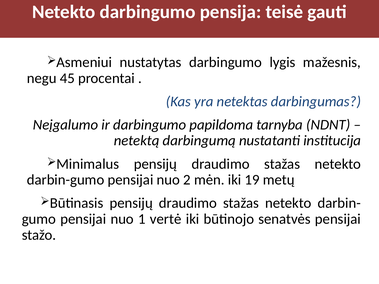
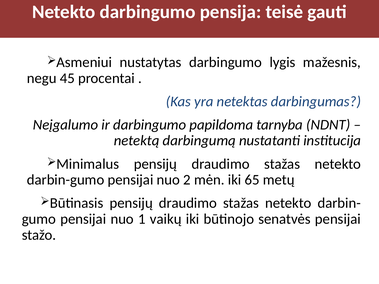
19: 19 -> 65
vertė: vertė -> vaikų
